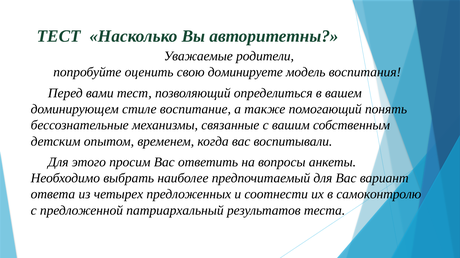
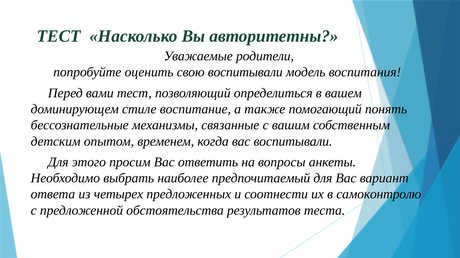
свою доминируете: доминируете -> воспитывали
патриархальный: патриархальный -> обстоятельства
